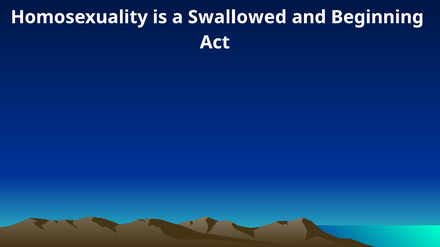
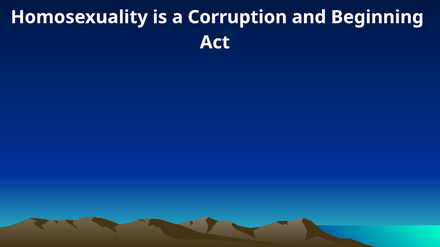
Swallowed: Swallowed -> Corruption
